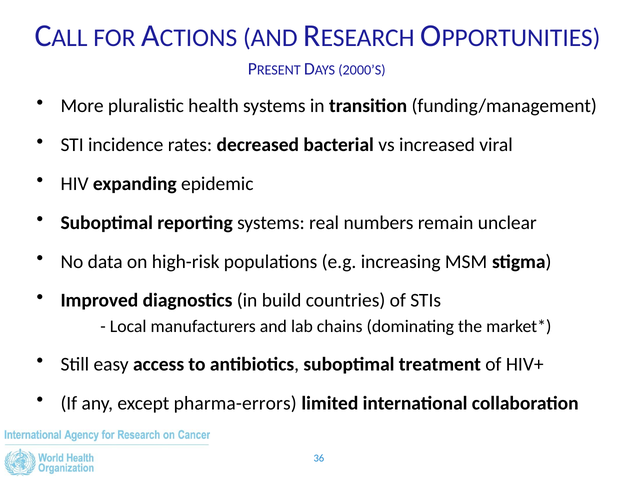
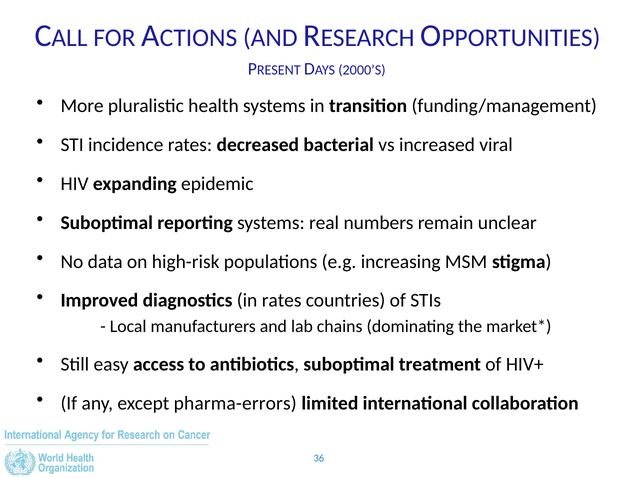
in build: build -> rates
